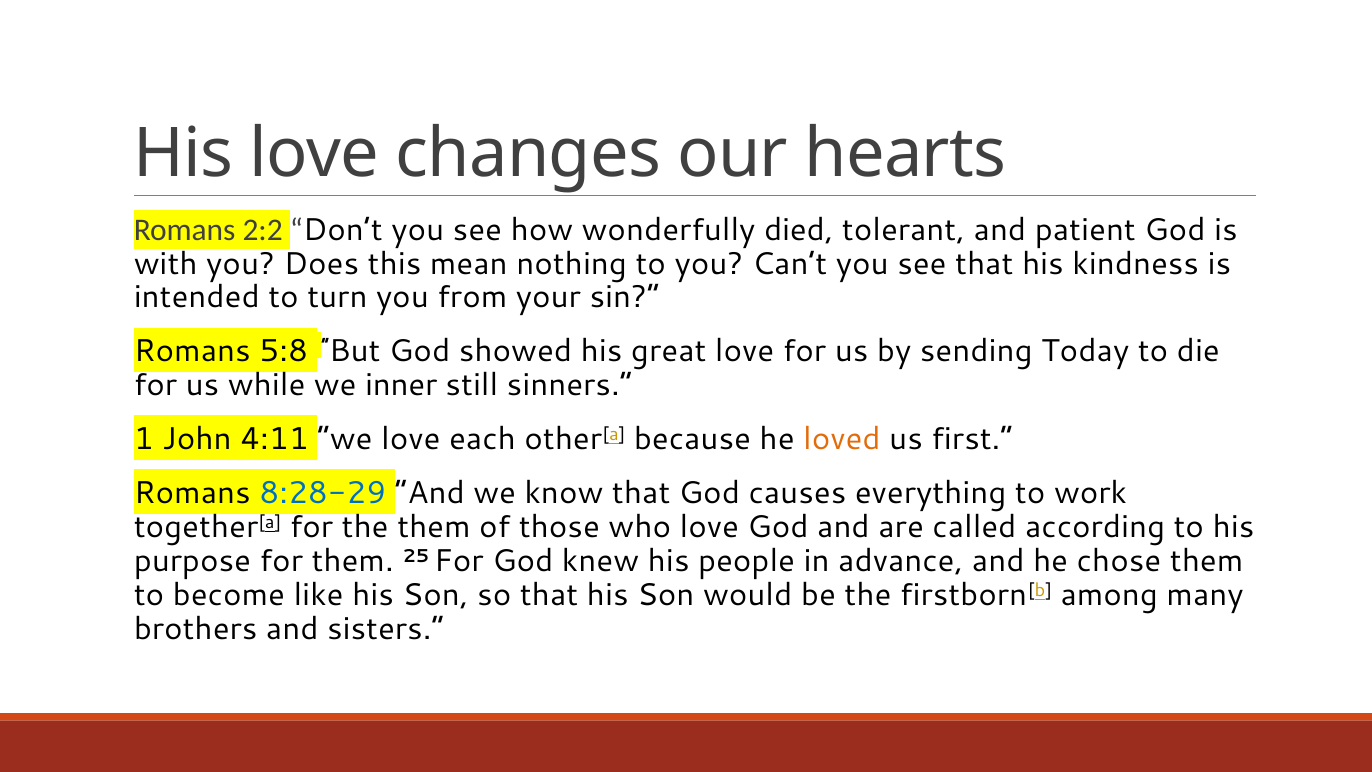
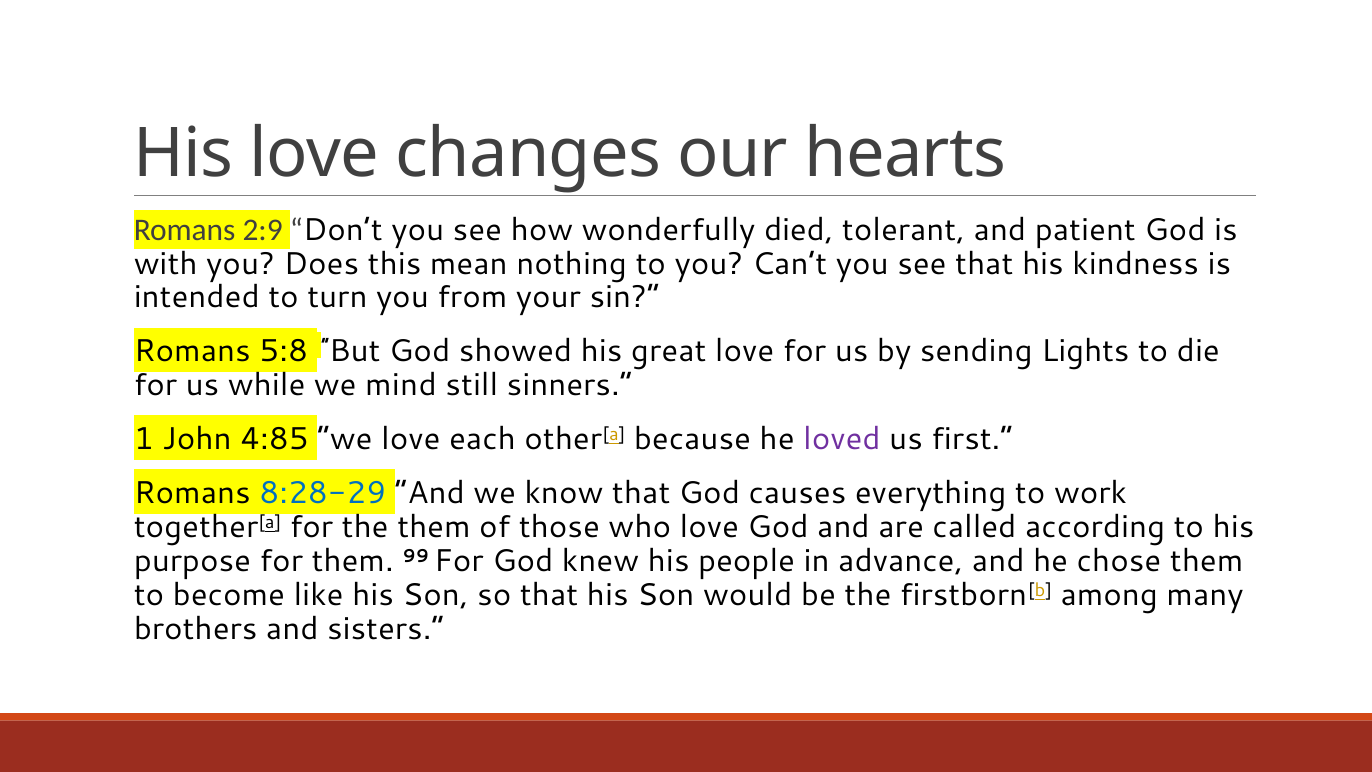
2:2: 2:2 -> 2:9
Today: Today -> Lights
inner: inner -> mind
4:11: 4:11 -> 4:85
loved colour: orange -> purple
25: 25 -> 99
